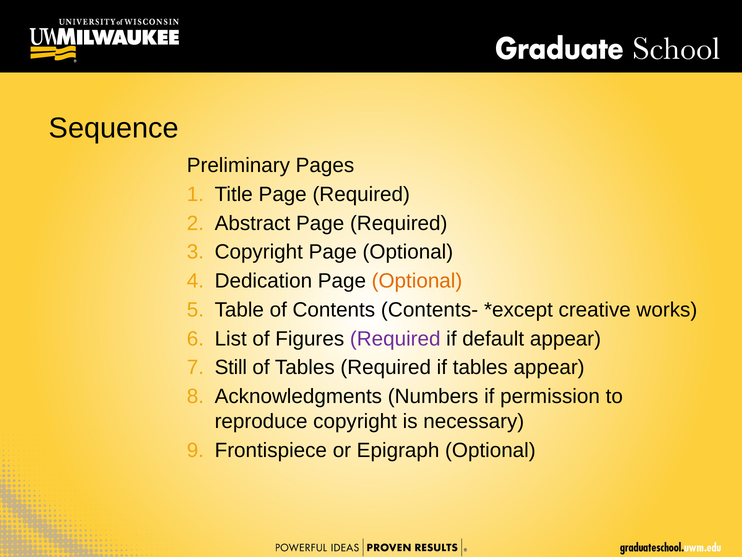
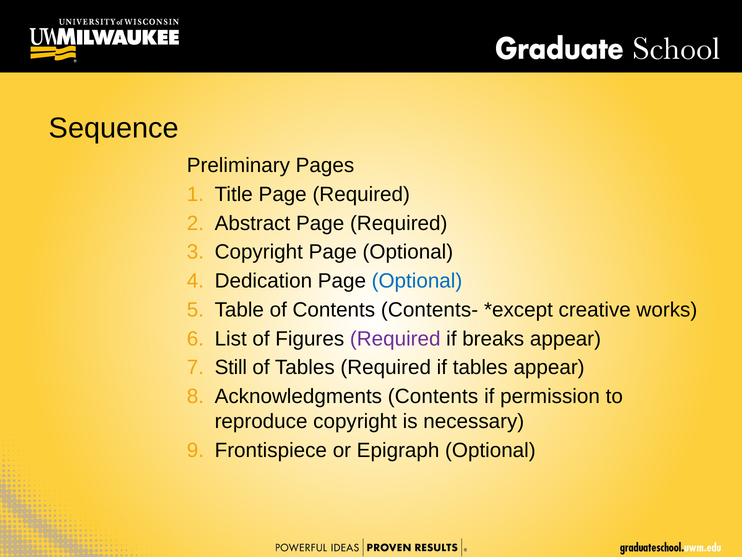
Optional at (417, 281) colour: orange -> blue
default: default -> breaks
Acknowledgments Numbers: Numbers -> Contents
